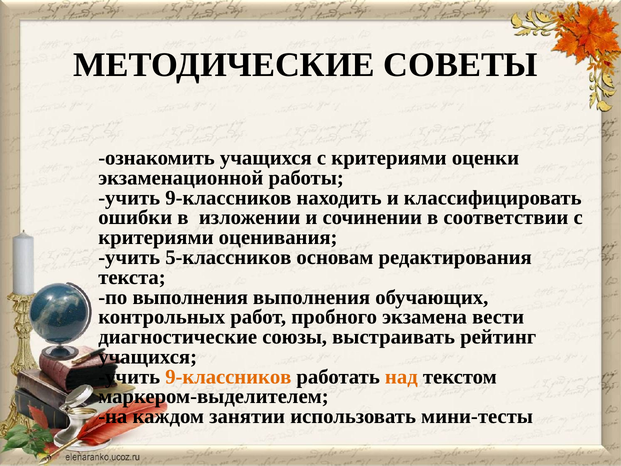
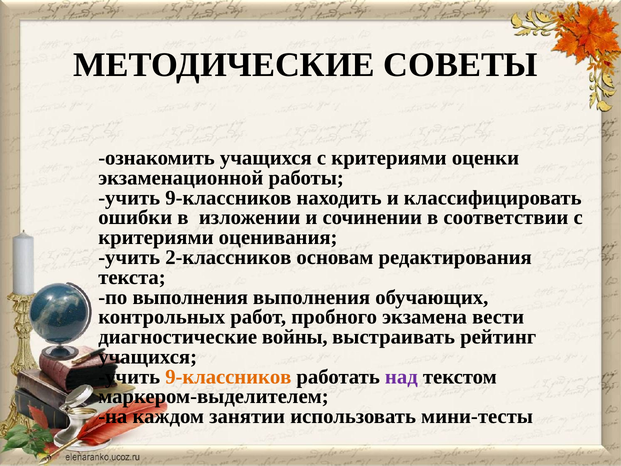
5-классников: 5-классников -> 2-классников
союзы: союзы -> войны
над colour: orange -> purple
